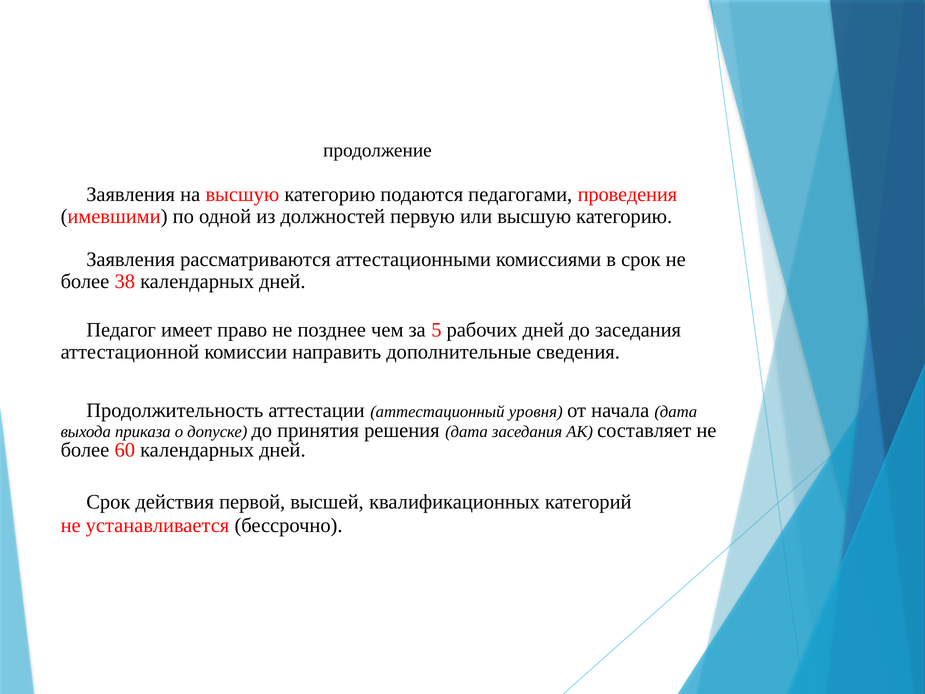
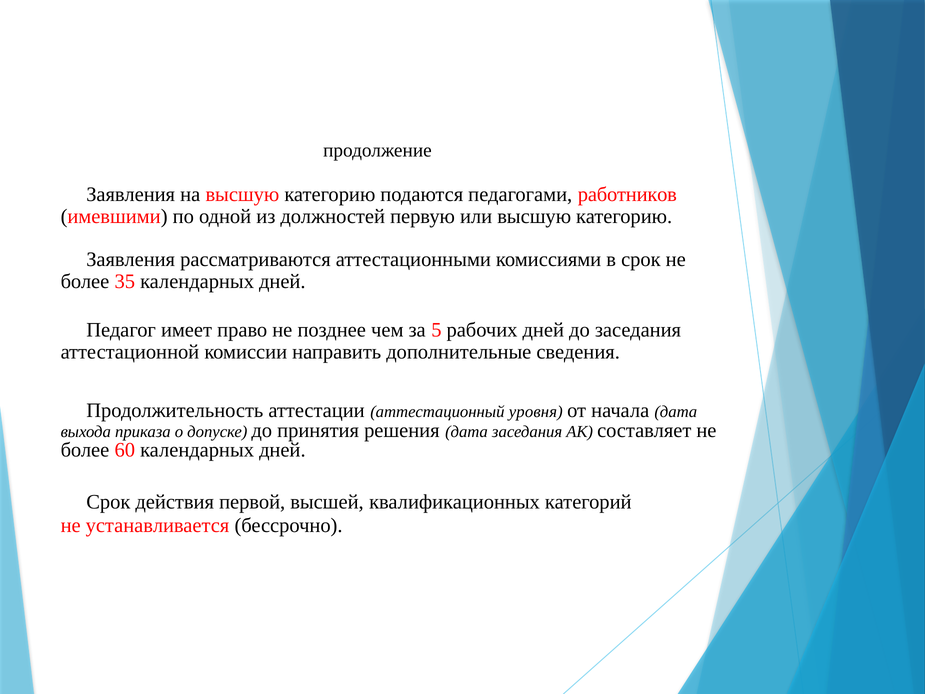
проведения: проведения -> работников
38: 38 -> 35
